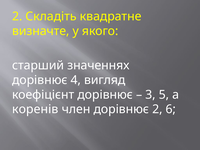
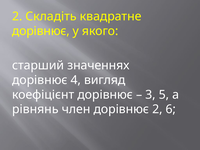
визначте at (41, 31): визначте -> дорівнює
коренів: коренів -> рівнянь
